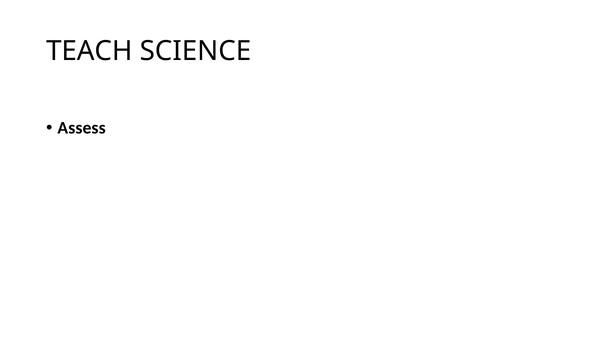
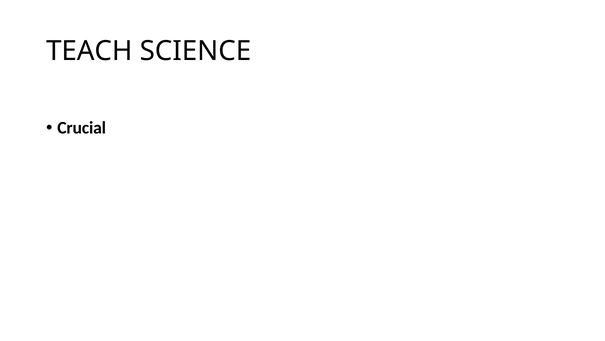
Assess: Assess -> Crucial
